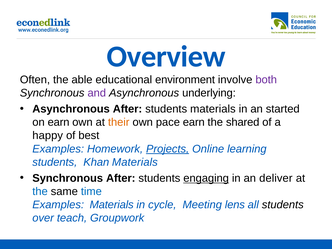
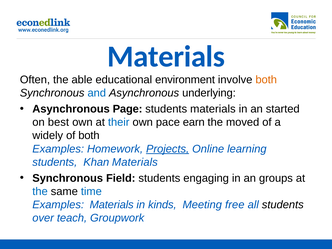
Overview at (166, 57): Overview -> Materials
both at (266, 80) colour: purple -> orange
and colour: purple -> blue
Asynchronous After: After -> Page
on earn: earn -> best
their colour: orange -> blue
shared: shared -> moved
happy: happy -> widely
of best: best -> both
Synchronous After: After -> Field
engaging underline: present -> none
deliver: deliver -> groups
cycle: cycle -> kinds
lens: lens -> free
